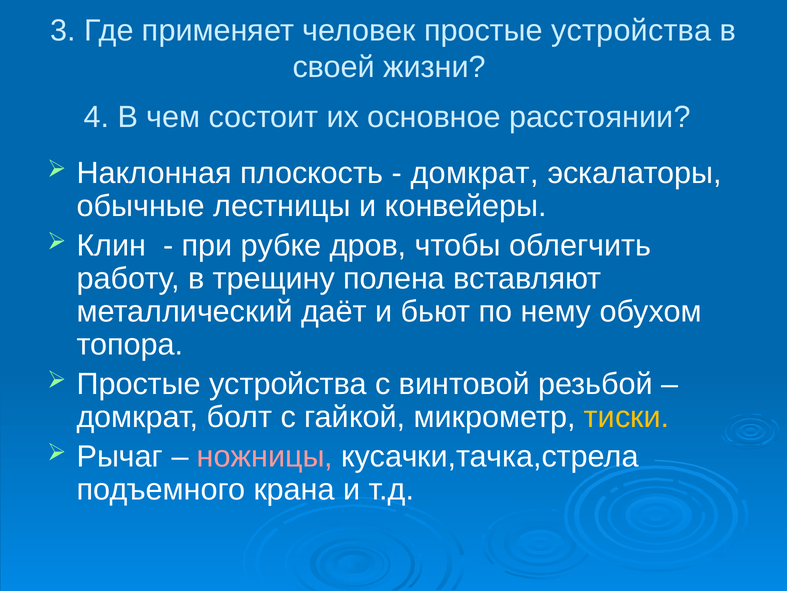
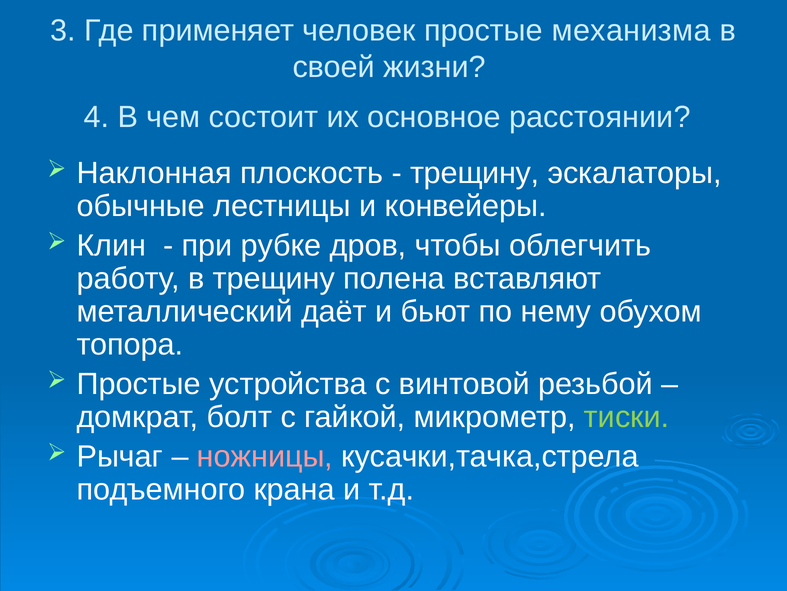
человек простые устройства: устройства -> механизма
домкрат at (475, 173): домкрат -> трещину
тиски colour: yellow -> light green
